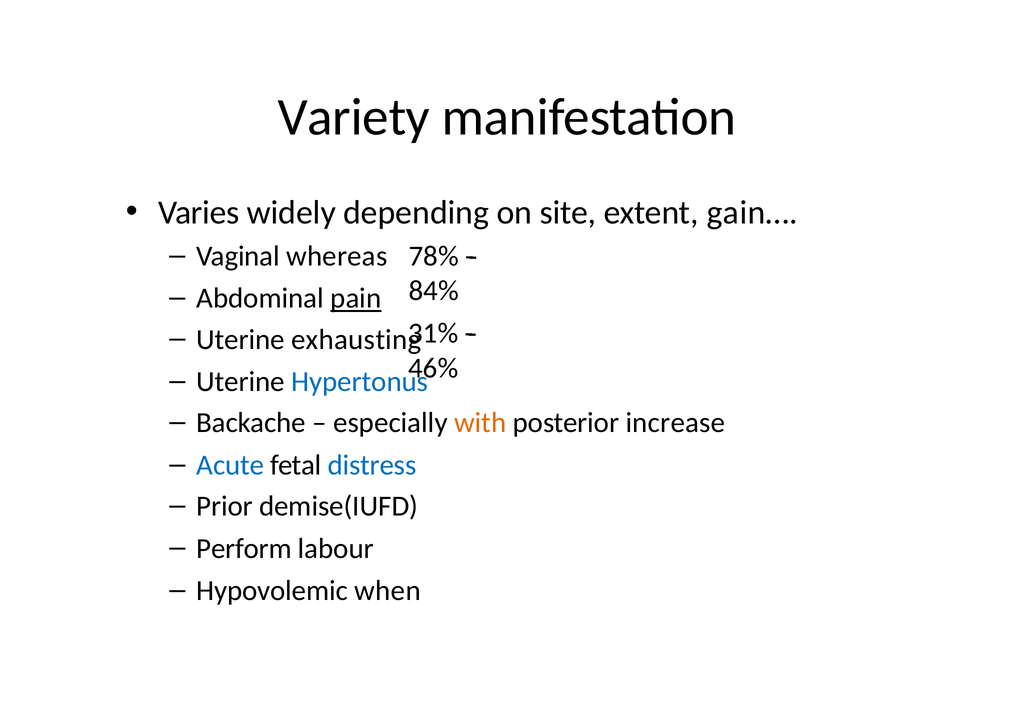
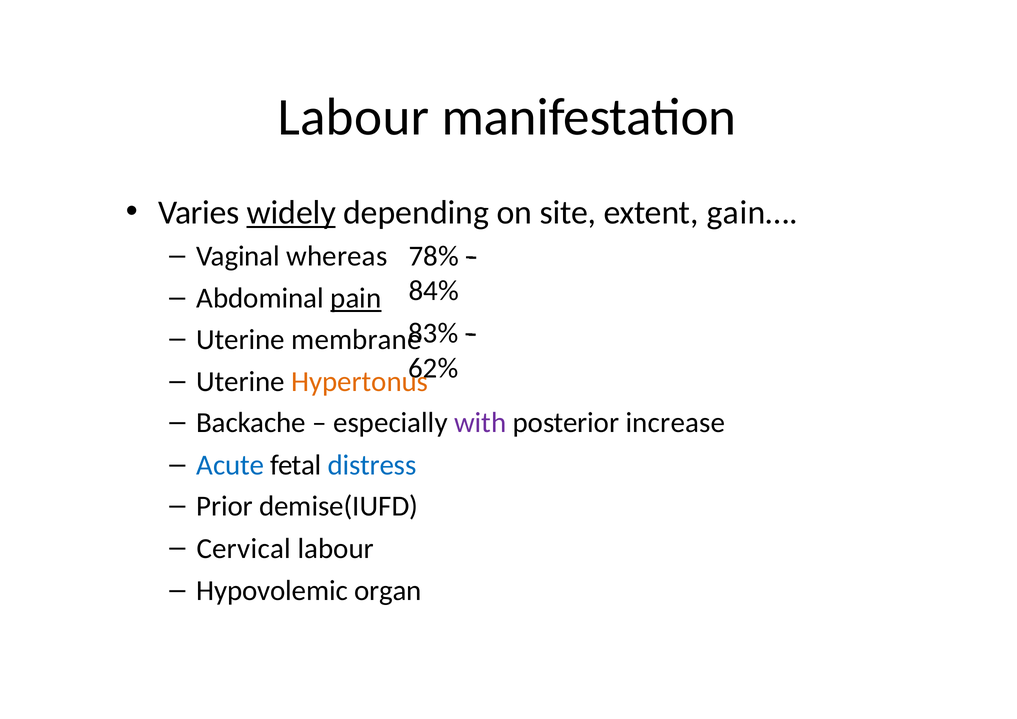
Variety at (354, 117): Variety -> Labour
widely underline: none -> present
31%: 31% -> 83%
exhausting: exhausting -> membrane
46%: 46% -> 62%
Hypertonus colour: blue -> orange
with colour: orange -> purple
Perform: Perform -> Cervical
when: when -> organ
